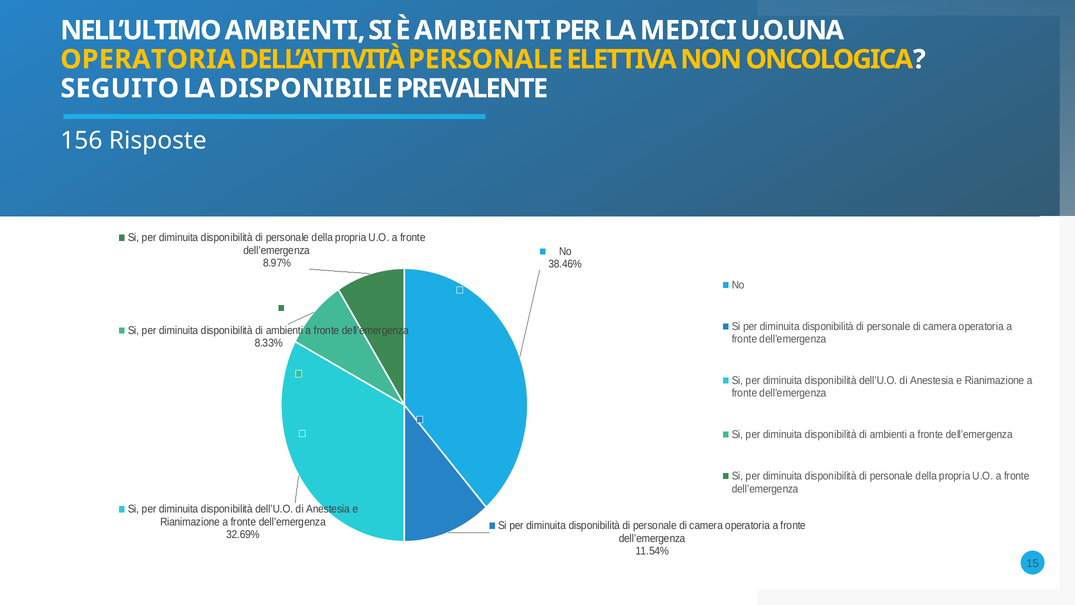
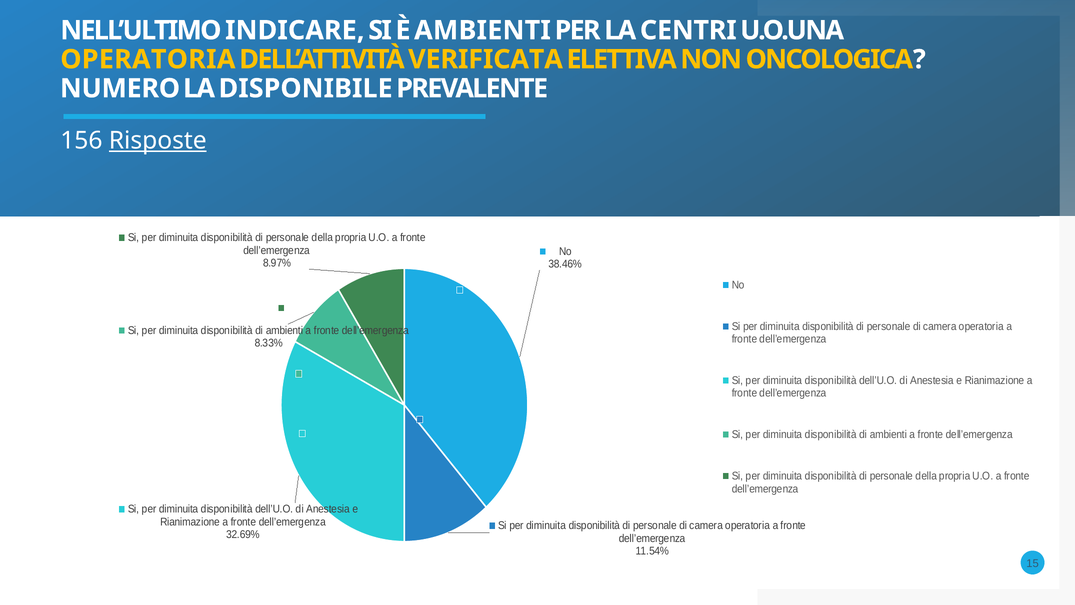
NELL’ULTIMO AMBIENTI: AMBIENTI -> INDICARE
MEDICI: MEDICI -> CENTRI
DELL’ATTIVITÀ PERSONALE: PERSONALE -> VERIFICATA
SEGUITO: SEGUITO -> NUMERO
Risposte underline: none -> present
